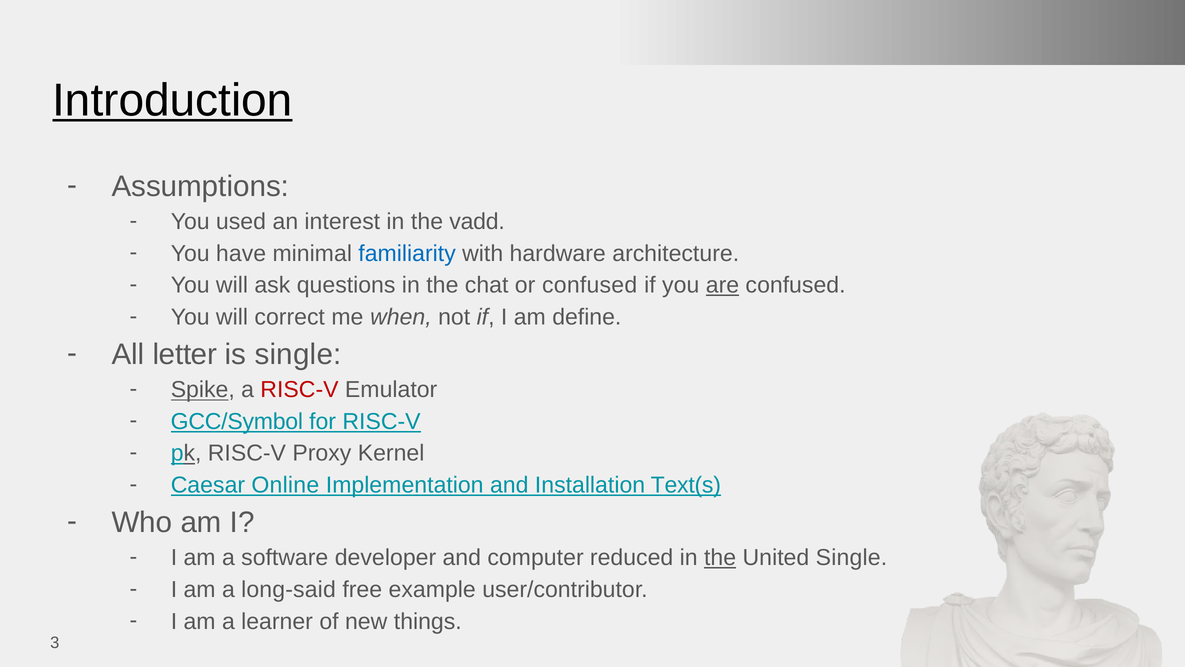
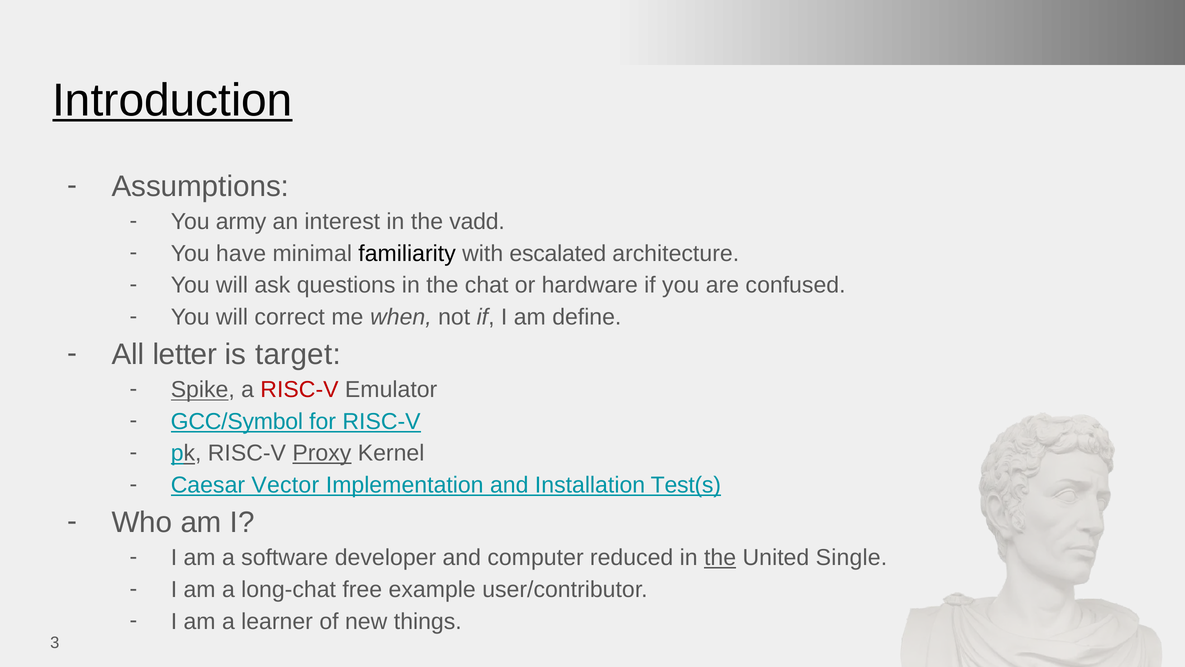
used: used -> army
familiarity colour: blue -> black
hardware: hardware -> escalated
or confused: confused -> hardware
are underline: present -> none
is single: single -> target
Proxy underline: none -> present
Online: Online -> Vector
Text(s: Text(s -> Test(s
long-said: long-said -> long-chat
